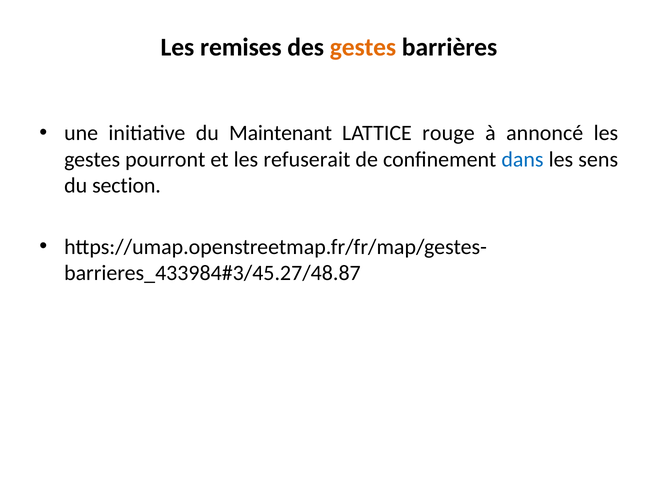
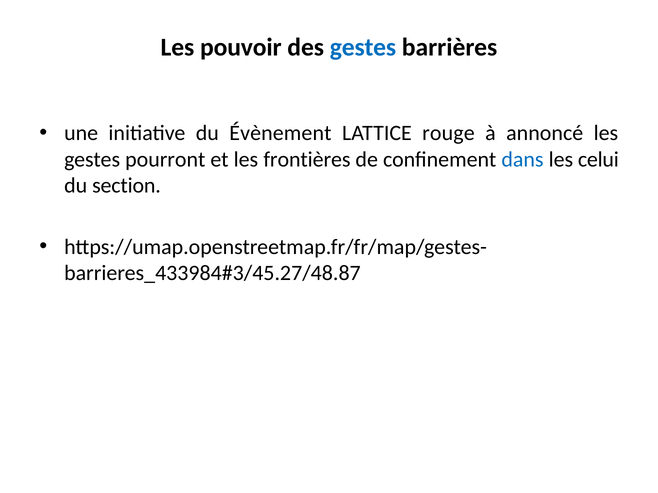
remises: remises -> pouvoir
gestes at (363, 47) colour: orange -> blue
Maintenant: Maintenant -> Évènement
refuserait: refuserait -> frontières
sens: sens -> celui
